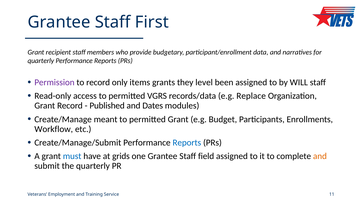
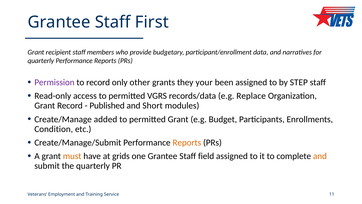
items: items -> other
level: level -> your
WILL: WILL -> STEP
Dates: Dates -> Short
meant: meant -> added
Workflow: Workflow -> Condition
Reports at (187, 142) colour: blue -> orange
must colour: blue -> orange
